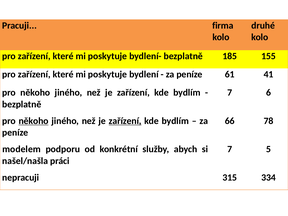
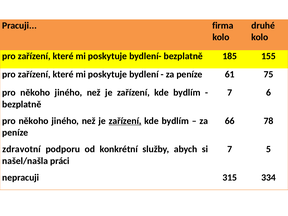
41: 41 -> 75
někoho at (34, 121) underline: present -> none
modelem: modelem -> zdravotní
